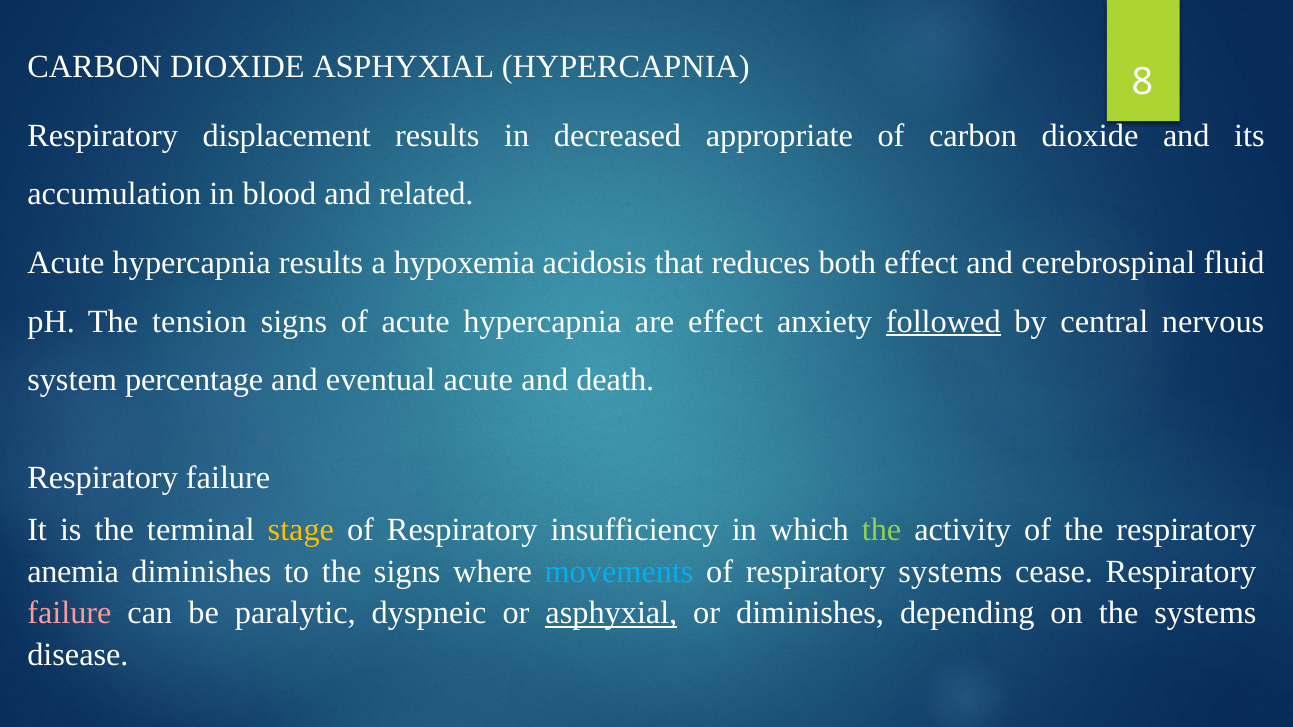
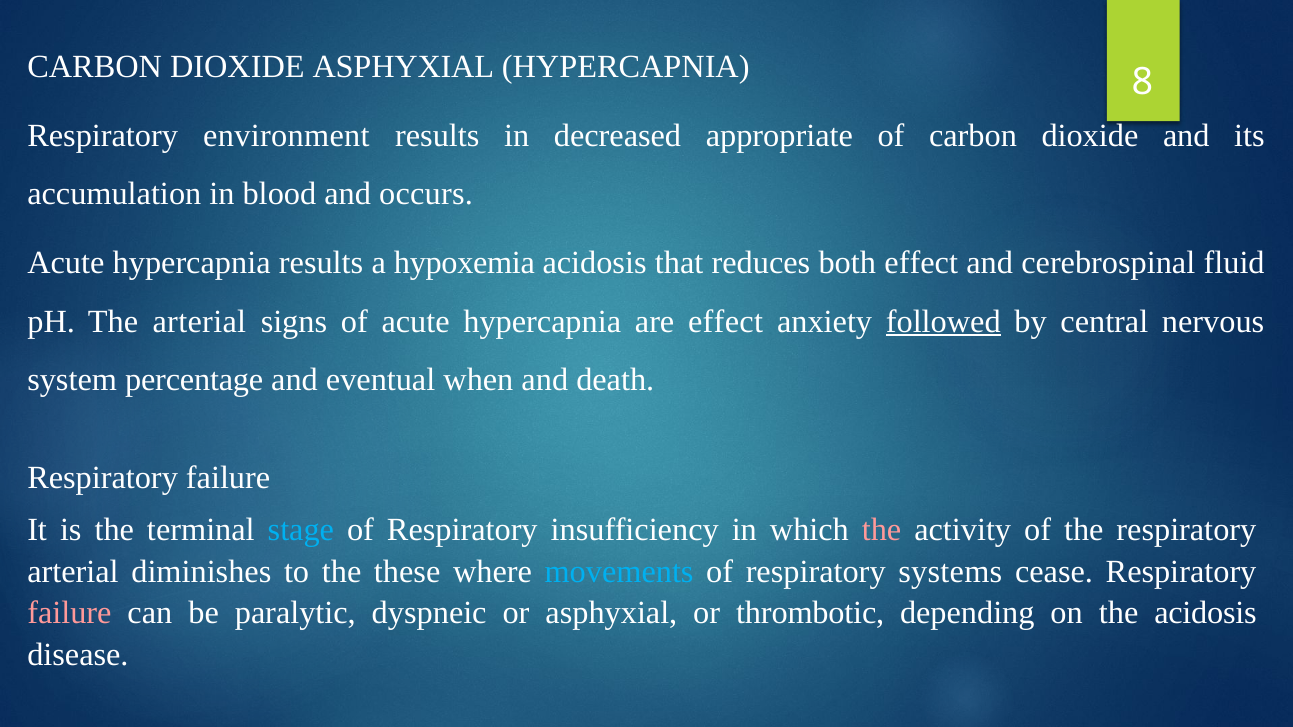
displacement: displacement -> environment
related: related -> occurs
The tension: tension -> arterial
eventual acute: acute -> when
stage colour: yellow -> light blue
the at (882, 530) colour: light green -> pink
anemia at (73, 572): anemia -> arterial
the signs: signs -> these
asphyxial at (611, 613) underline: present -> none
or diminishes: diminishes -> thrombotic
the systems: systems -> acidosis
